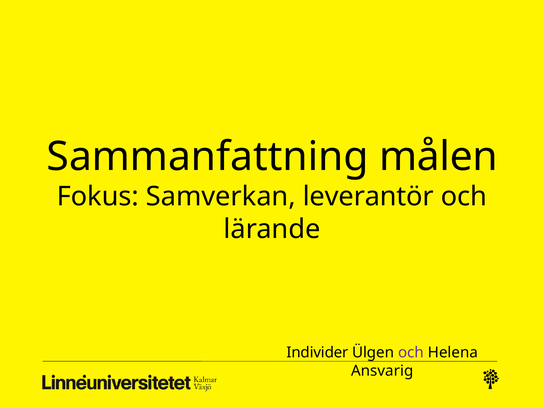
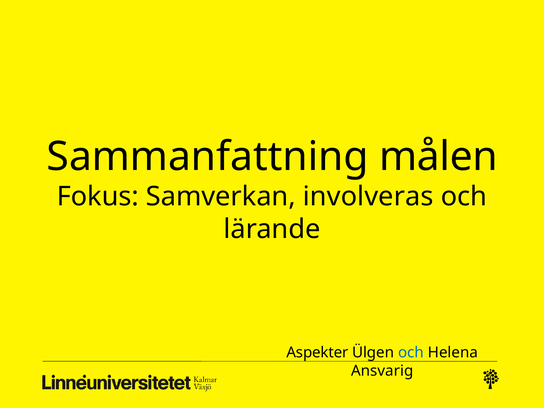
leverantör: leverantör -> involveras
Individer: Individer -> Aspekter
och at (411, 353) colour: purple -> blue
